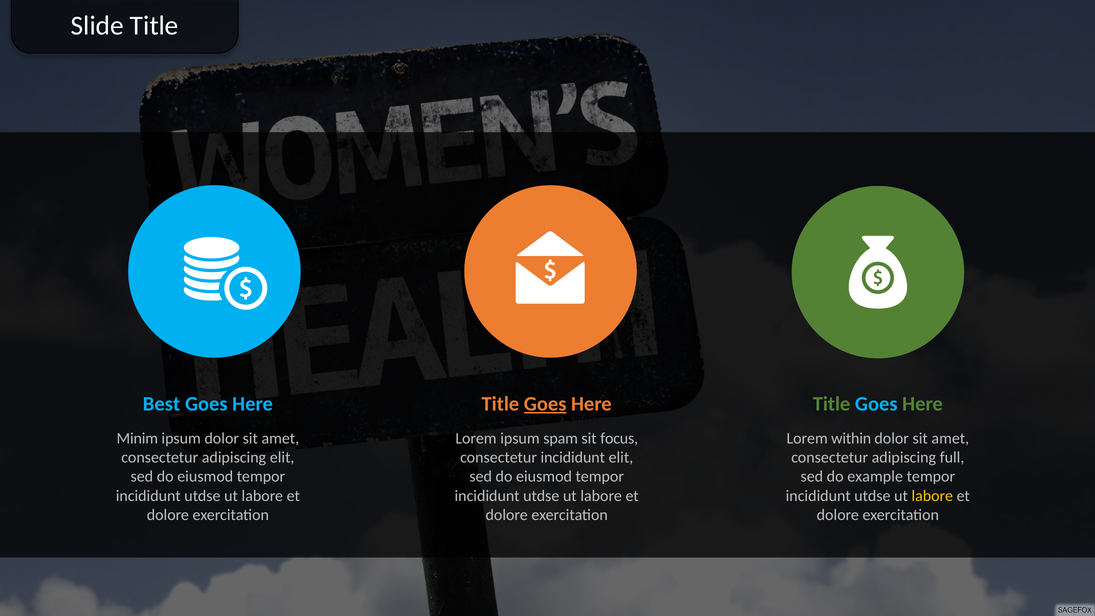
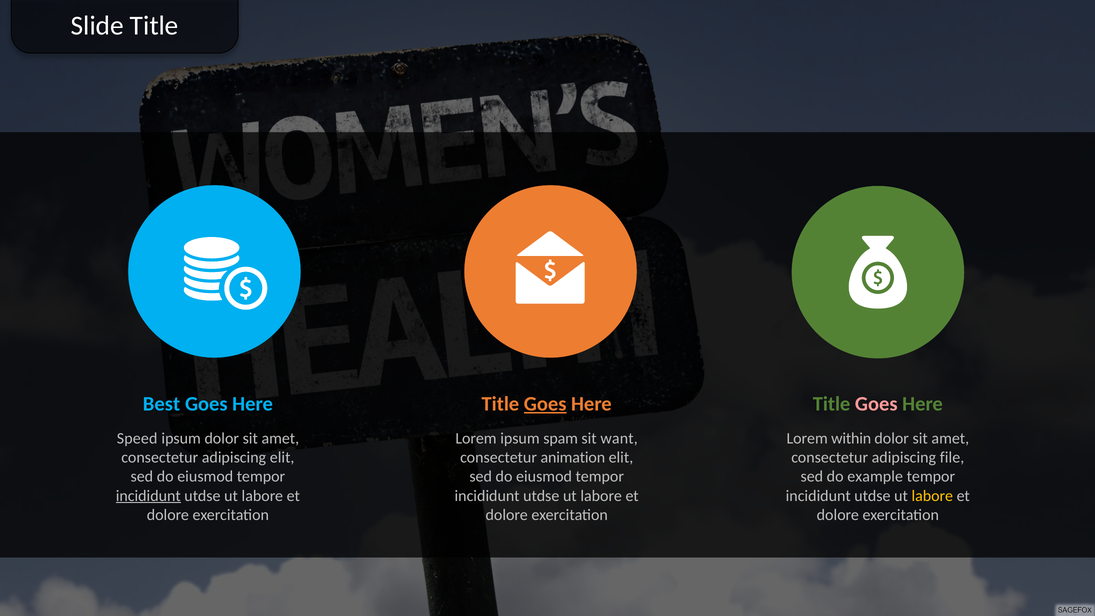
Goes at (876, 404) colour: light blue -> pink
Minim: Minim -> Speed
focus: focus -> want
consectetur incididunt: incididunt -> animation
full: full -> file
incididunt at (148, 496) underline: none -> present
